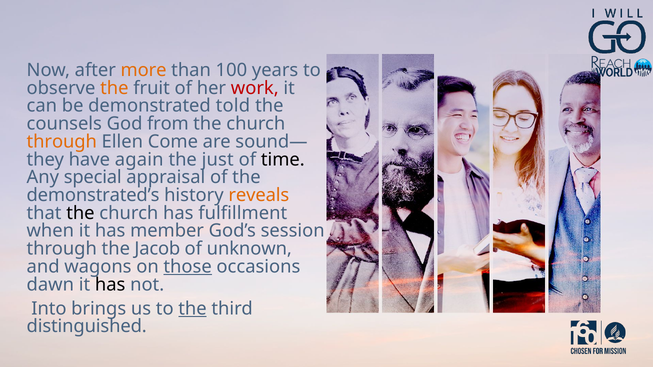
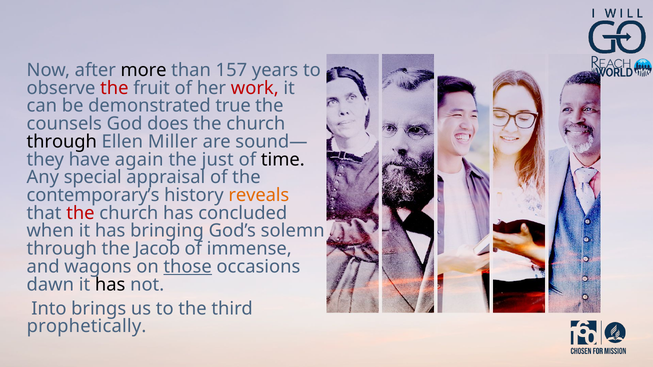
more colour: orange -> black
100: 100 -> 157
the at (114, 88) colour: orange -> red
told: told -> true
from: from -> does
through at (62, 142) colour: orange -> black
Come: Come -> Miller
demonstrated’s: demonstrated’s -> contemporary’s
the at (80, 213) colour: black -> red
fulfillment: fulfillment -> concluded
member: member -> bringing
session: session -> solemn
unknown: unknown -> immense
the at (193, 309) underline: present -> none
distinguished: distinguished -> prophetically
